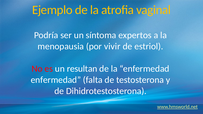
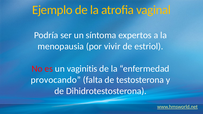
resultan: resultan -> vaginitis
enfermedad at (56, 80): enfermedad -> provocando
